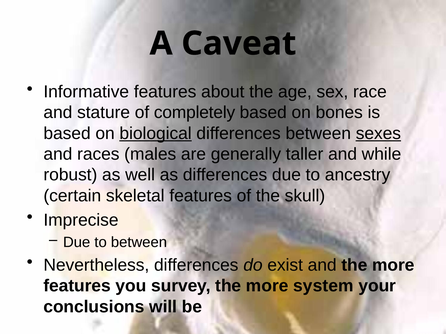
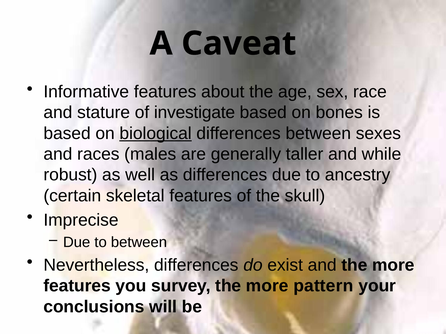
completely: completely -> investigate
sexes underline: present -> none
system: system -> pattern
